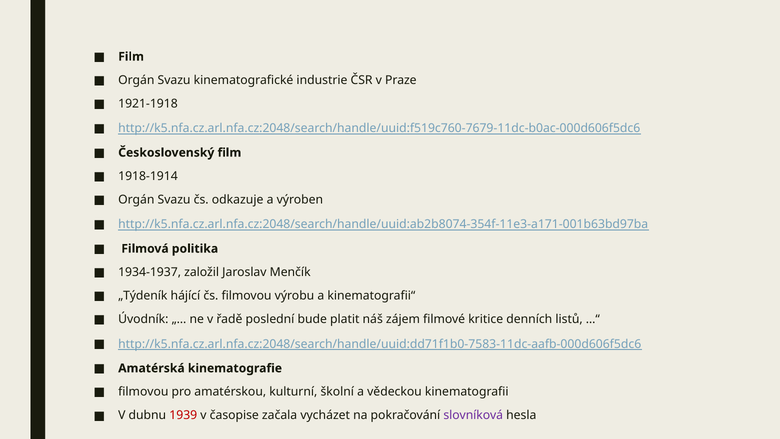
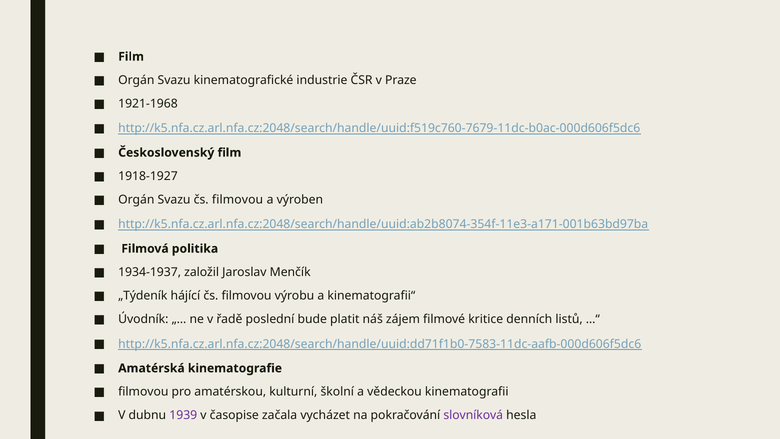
1921-1918: 1921-1918 -> 1921-1968
1918-1914: 1918-1914 -> 1918-1927
Svazu čs odkazuje: odkazuje -> filmovou
1939 colour: red -> purple
